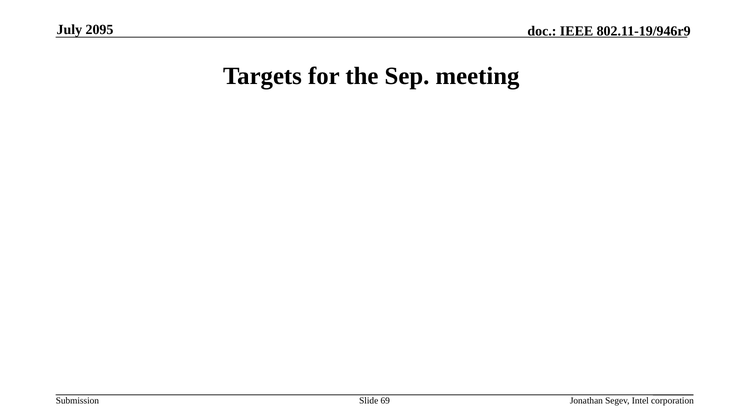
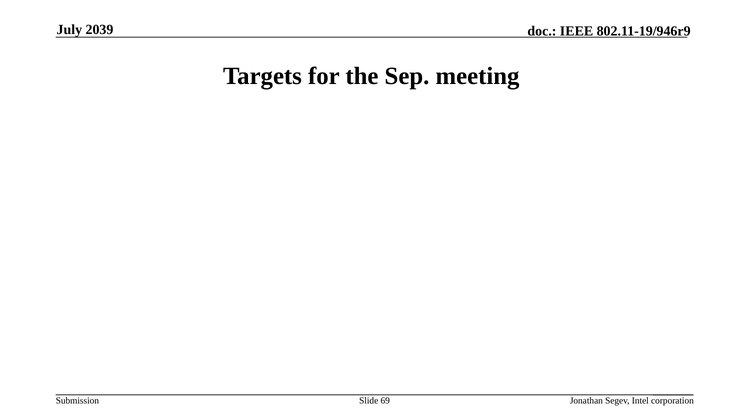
2095: 2095 -> 2039
